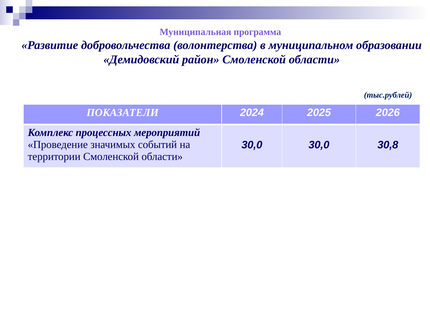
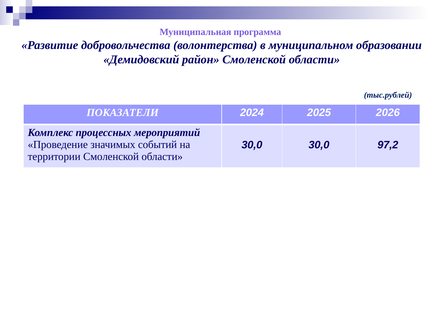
30,8: 30,8 -> 97,2
